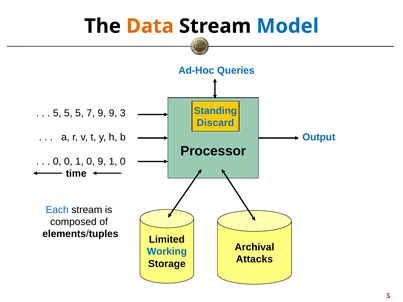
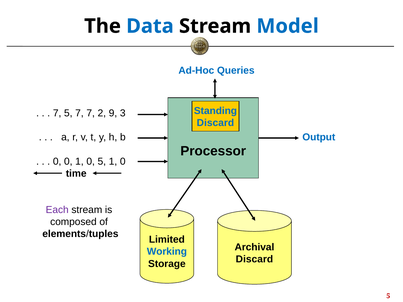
Data colour: orange -> blue
5 at (57, 113): 5 -> 7
5 at (79, 113): 5 -> 7
7 9: 9 -> 2
0 9: 9 -> 5
Each colour: blue -> purple
Attacks at (254, 260): Attacks -> Discard
